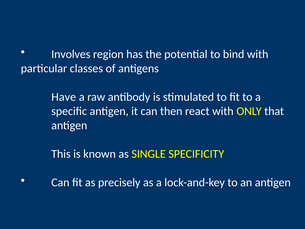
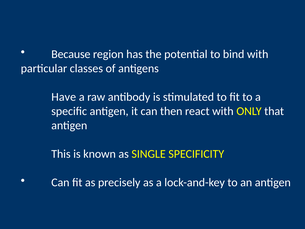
Involves: Involves -> Because
